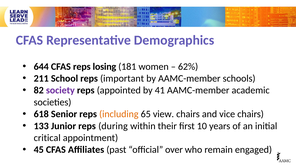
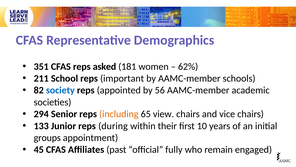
644: 644 -> 351
losing: losing -> asked
society colour: purple -> blue
41: 41 -> 56
618: 618 -> 294
critical: critical -> groups
over: over -> fully
